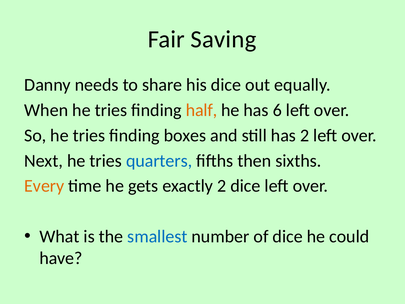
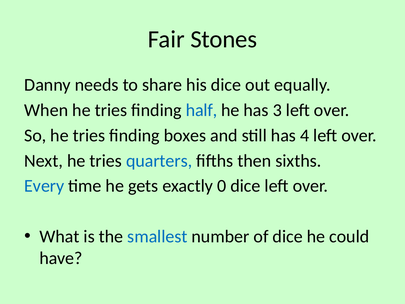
Saving: Saving -> Stones
half colour: orange -> blue
6: 6 -> 3
has 2: 2 -> 4
Every colour: orange -> blue
exactly 2: 2 -> 0
